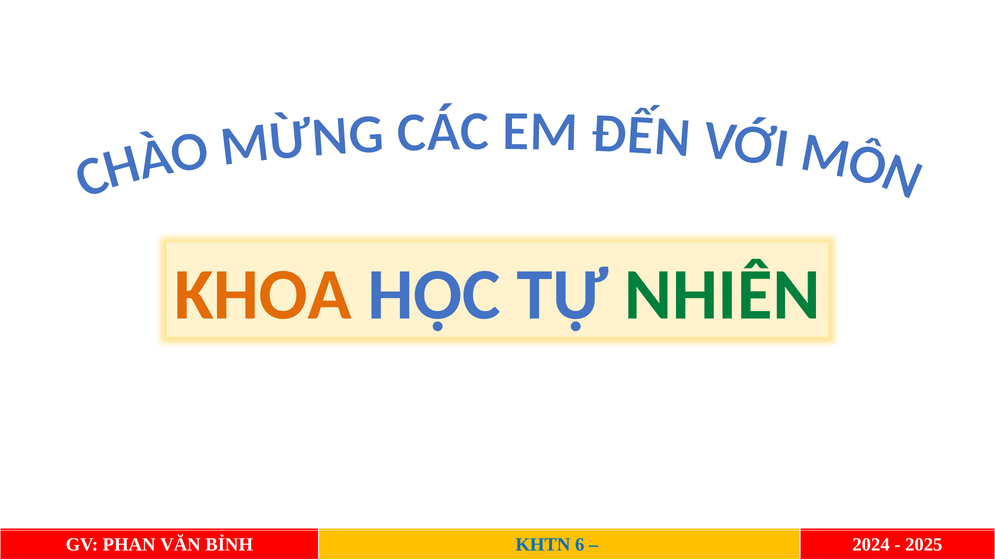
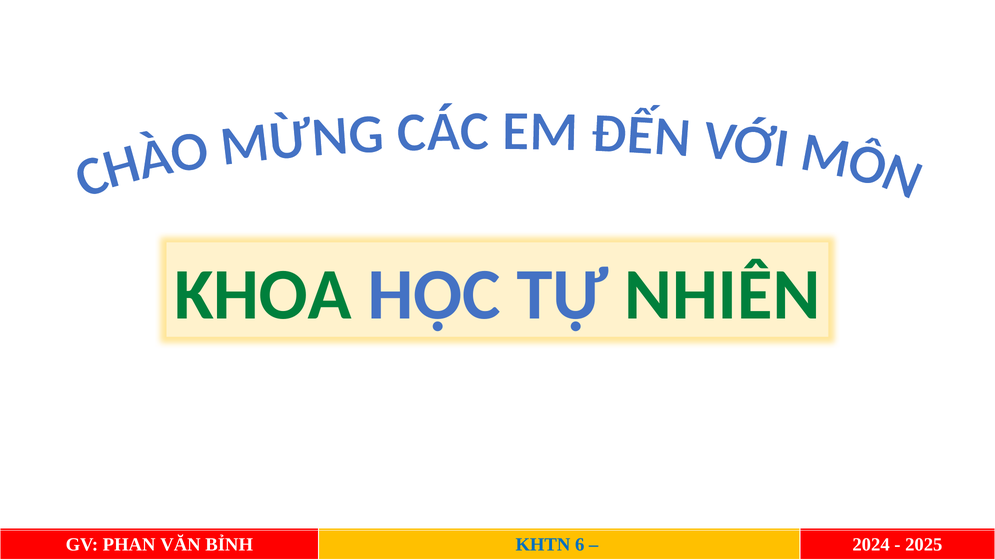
KHOA colour: orange -> green
